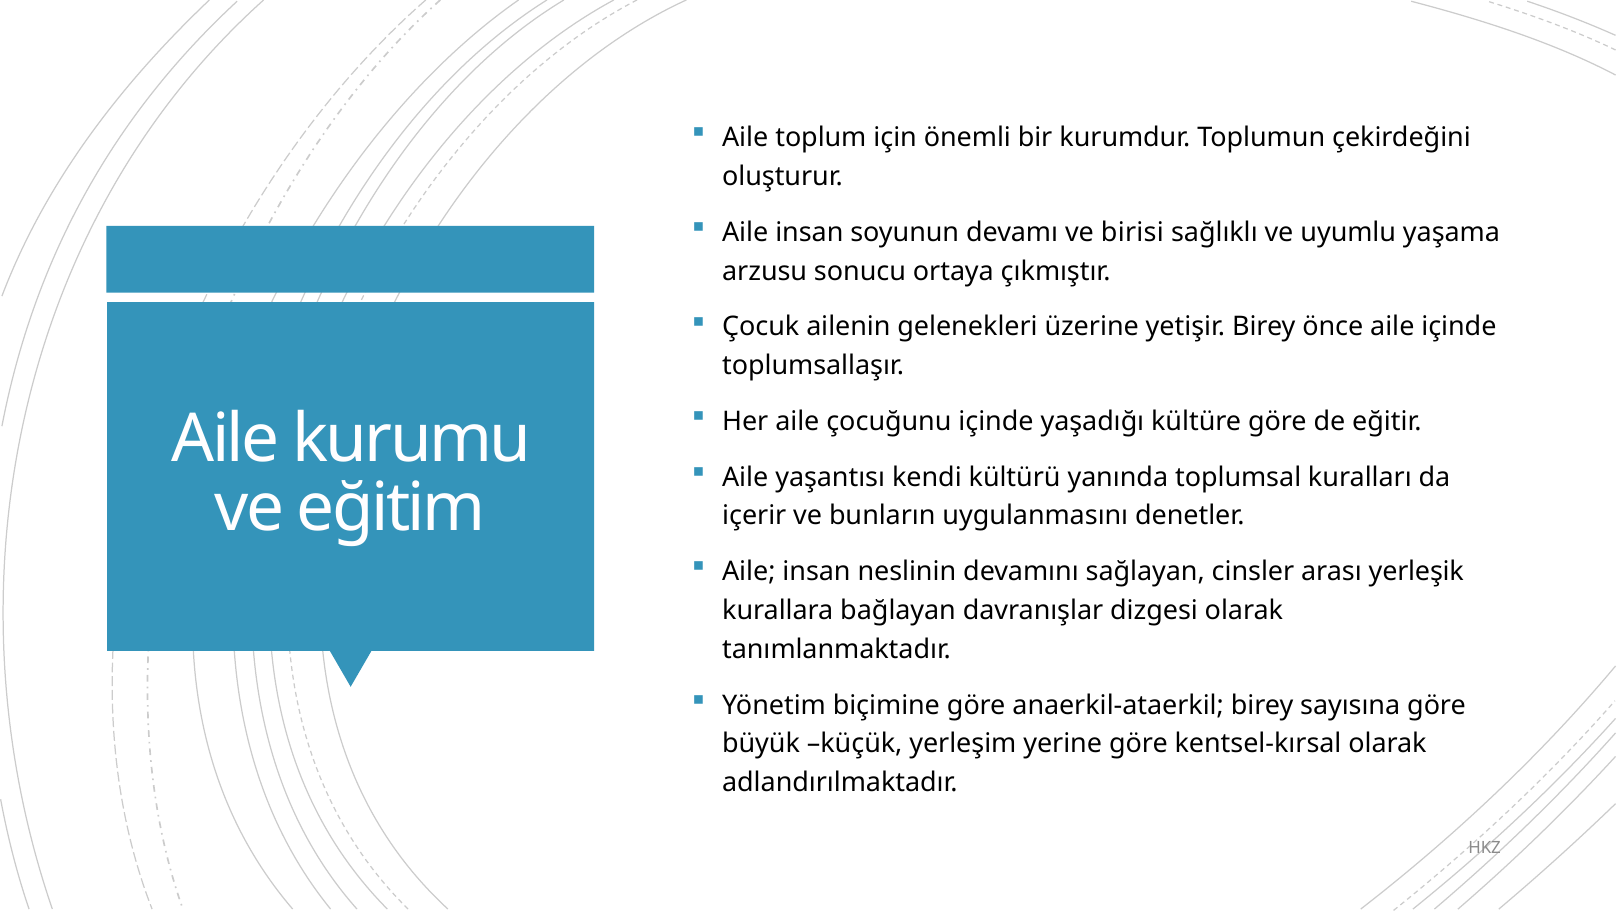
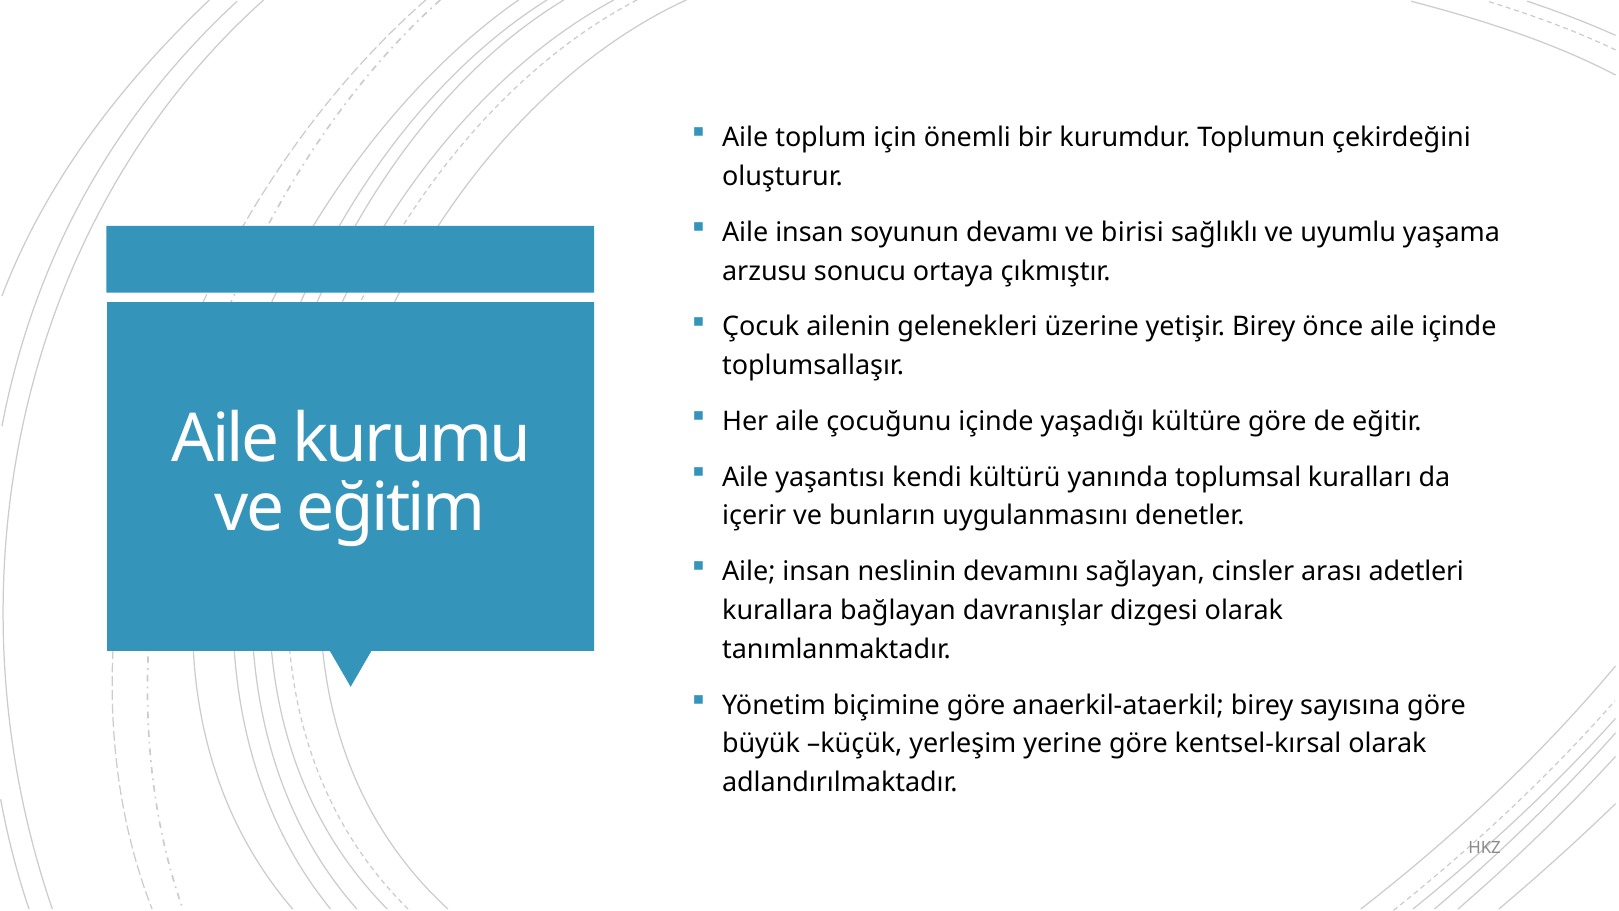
yerleşik: yerleşik -> adetleri
